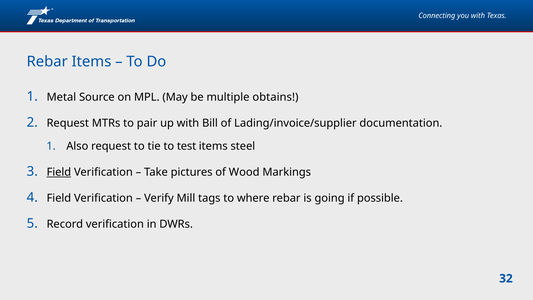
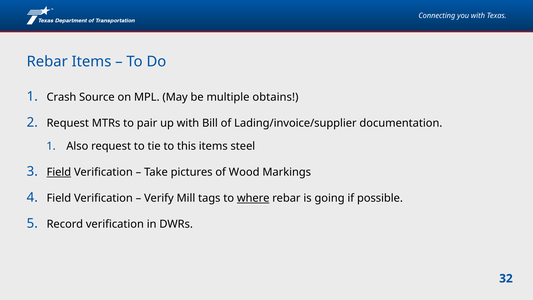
Metal: Metal -> Crash
test: test -> this
where underline: none -> present
